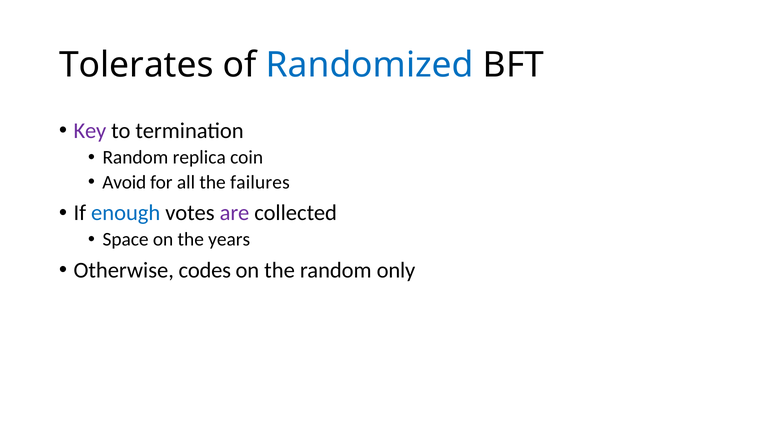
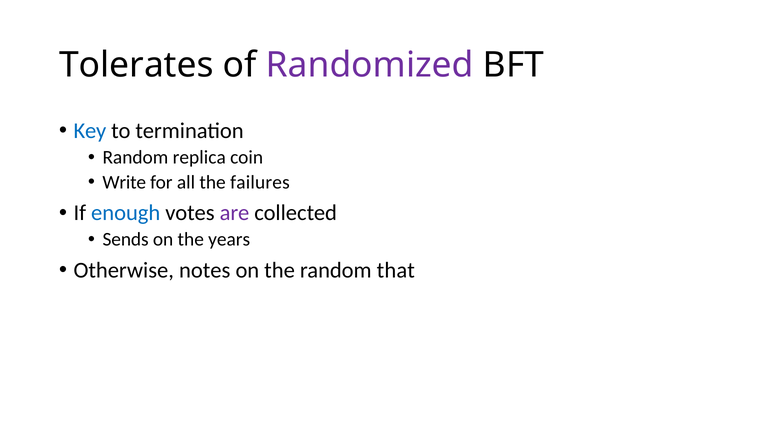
Randomized colour: blue -> purple
Key colour: purple -> blue
Avoid: Avoid -> Write
Space: Space -> Sends
codes: codes -> notes
only: only -> that
